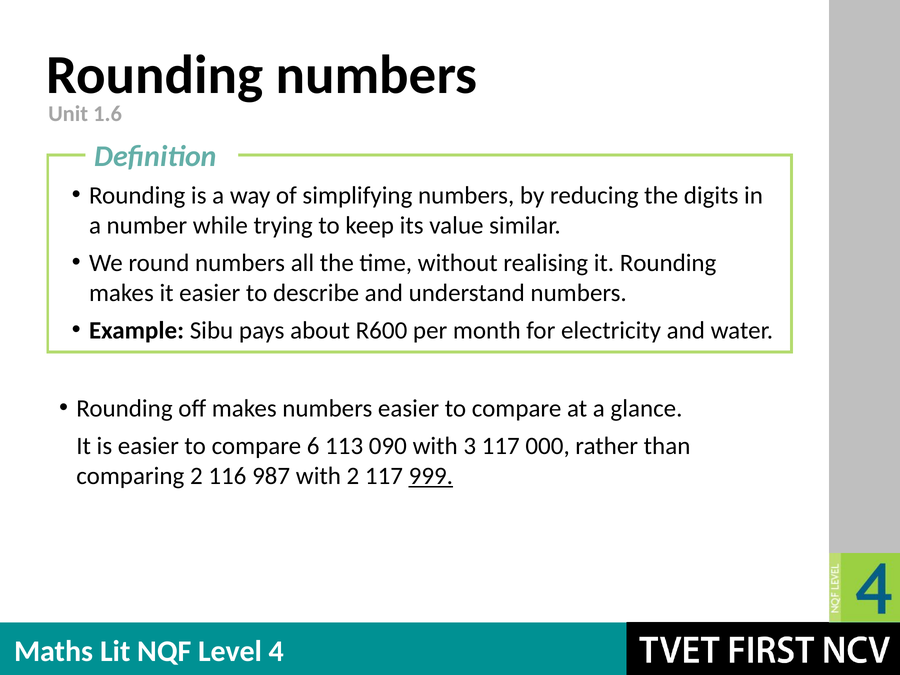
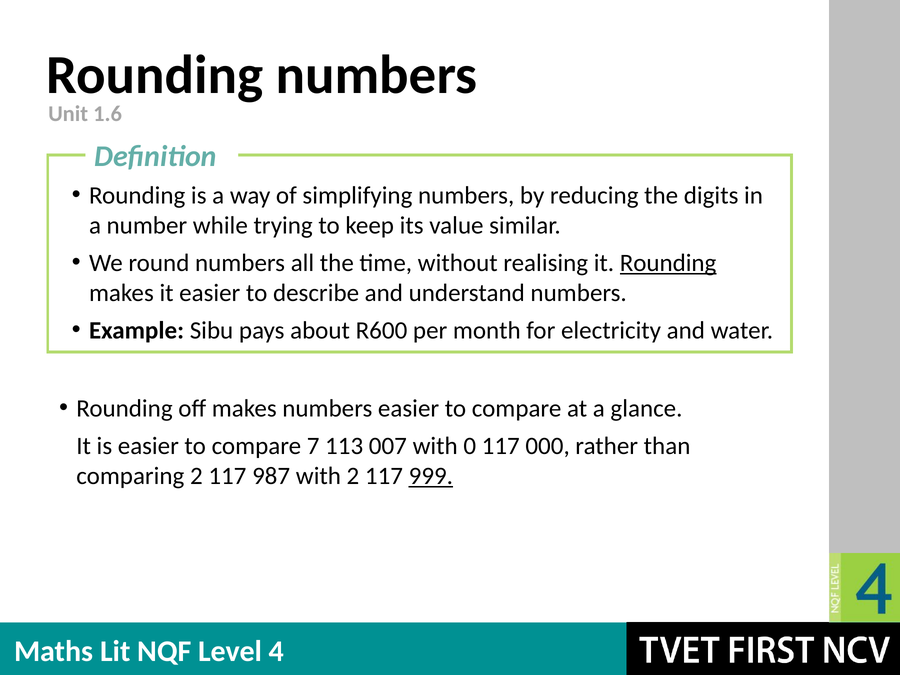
Rounding at (668, 263) underline: none -> present
6: 6 -> 7
090: 090 -> 007
3: 3 -> 0
comparing 2 116: 116 -> 117
